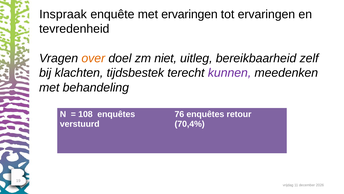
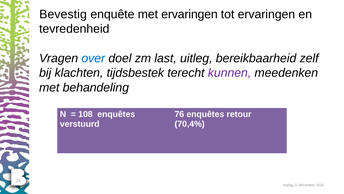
Inspraak: Inspraak -> Bevestig
over colour: orange -> blue
niet: niet -> last
